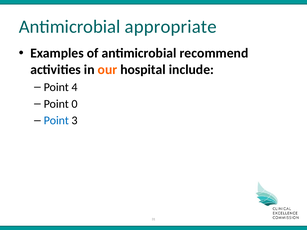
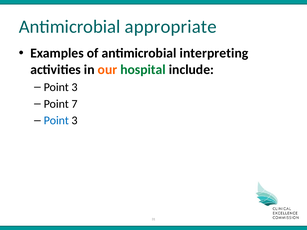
recommend: recommend -> interpreting
hospital colour: black -> green
4 at (75, 87): 4 -> 3
0: 0 -> 7
